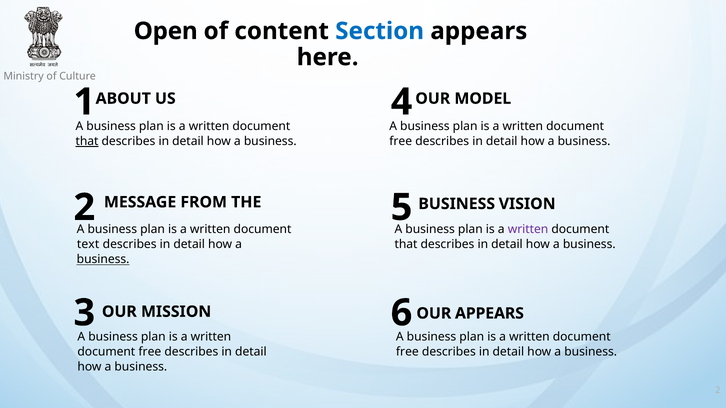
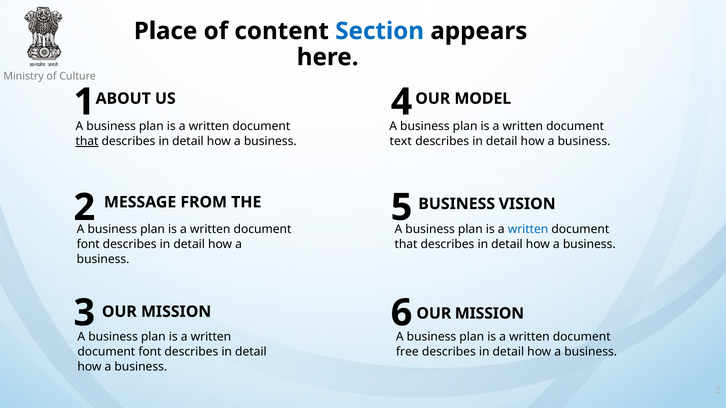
Open: Open -> Place
free at (401, 141): free -> text
written at (528, 229) colour: purple -> blue
text at (88, 245): text -> font
business at (103, 260) underline: present -> none
APPEARS at (489, 314): APPEARS -> MISSION
free at (150, 352): free -> font
